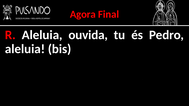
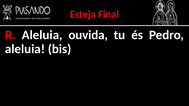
Agora: Agora -> Esteja
